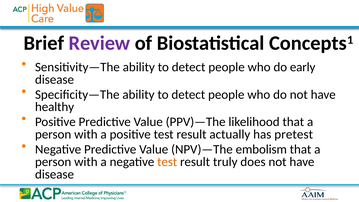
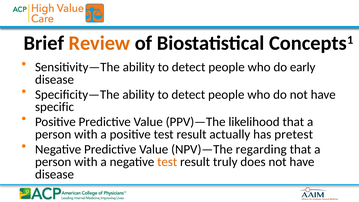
Review colour: purple -> orange
healthy: healthy -> specific
embolism: embolism -> regarding
